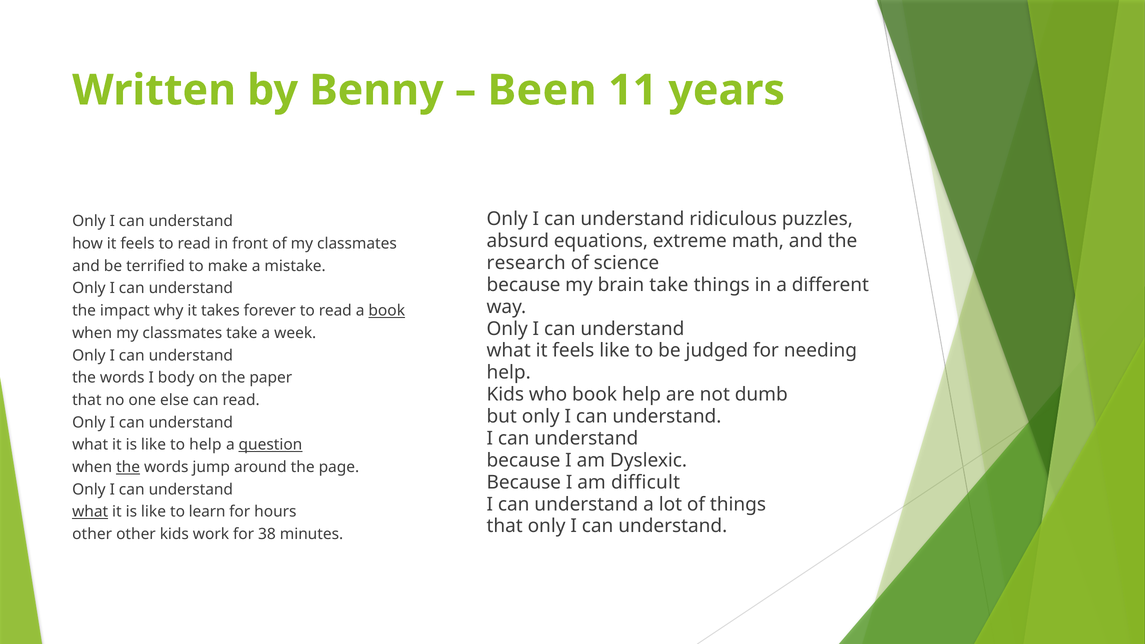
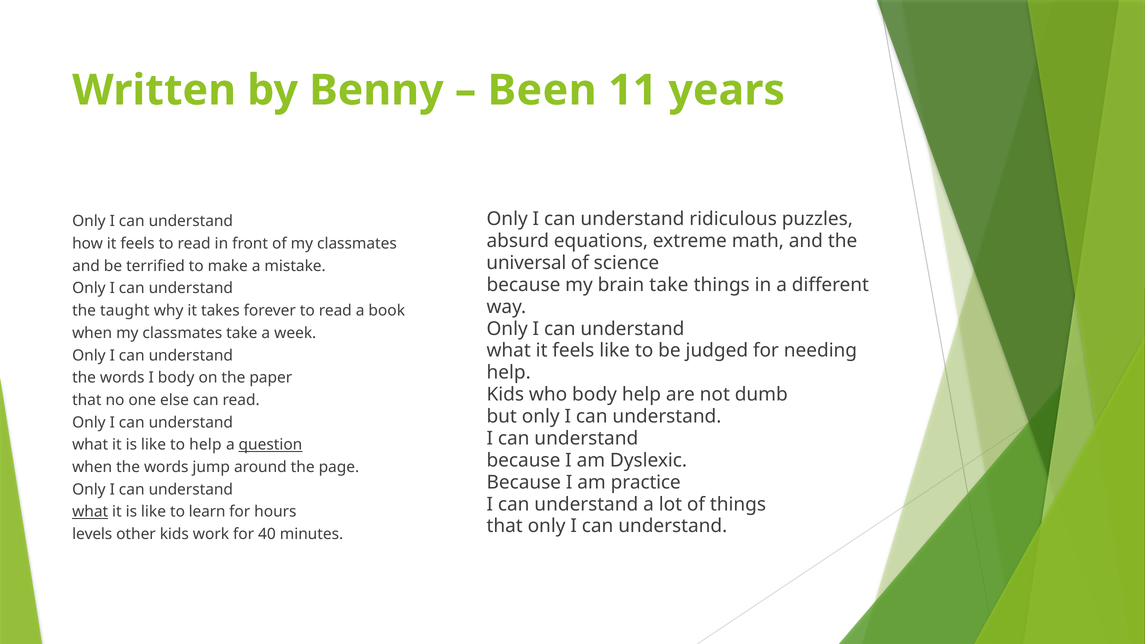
research: research -> universal
impact: impact -> taught
book at (387, 311) underline: present -> none
who book: book -> body
the at (128, 467) underline: present -> none
difficult: difficult -> practice
other at (92, 534): other -> levels
38: 38 -> 40
